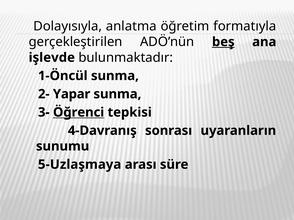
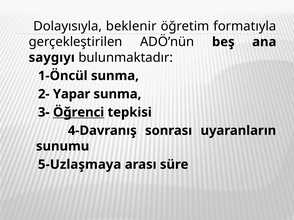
anlatma: anlatma -> beklenir
beş underline: present -> none
işlevde: işlevde -> saygıyı
